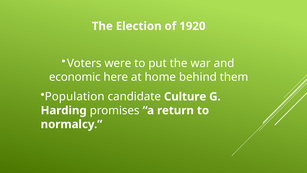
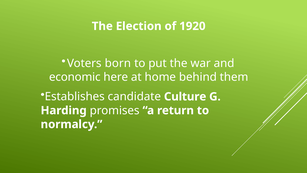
were: were -> born
Population: Population -> Establishes
